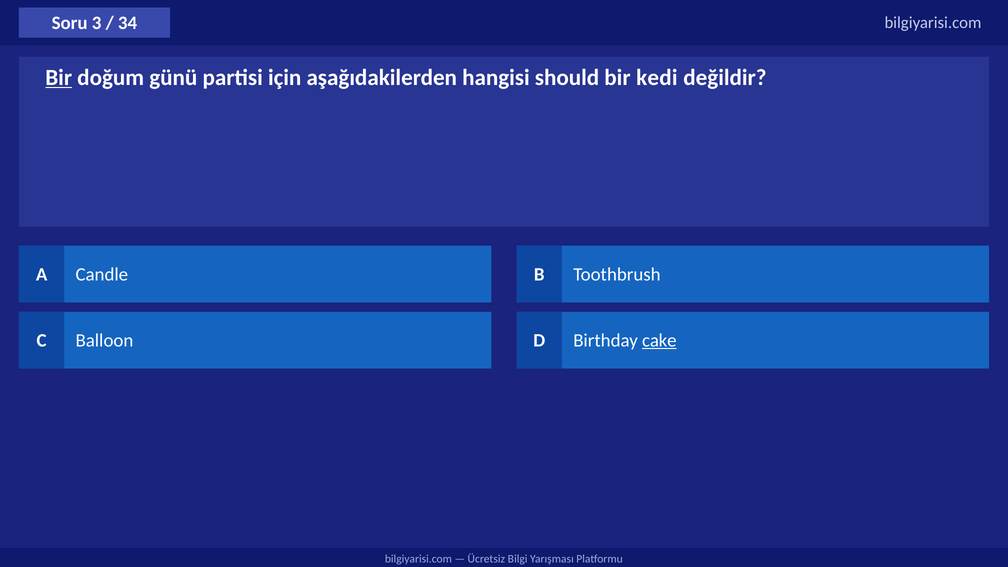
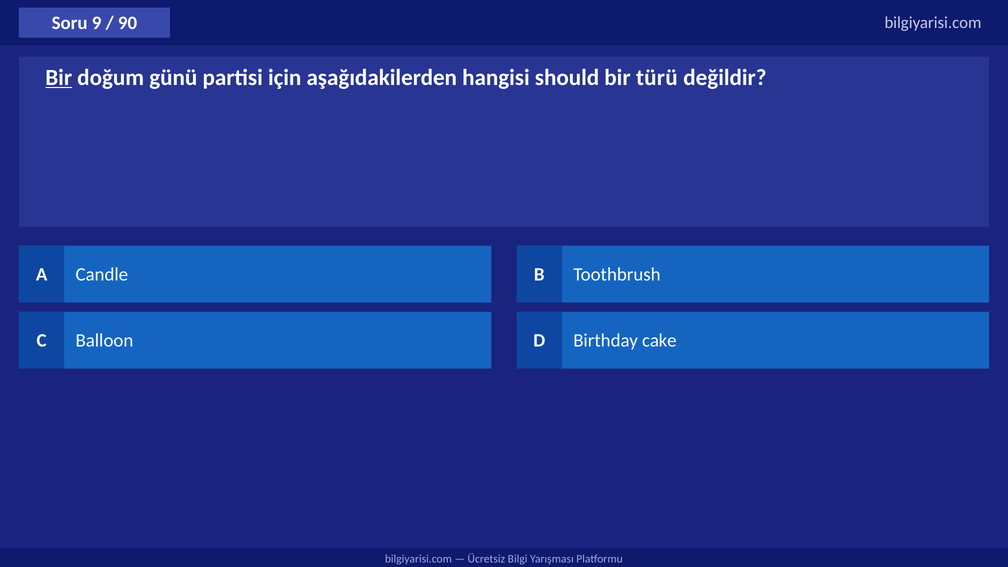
3: 3 -> 9
34: 34 -> 90
kedi: kedi -> türü
cake underline: present -> none
